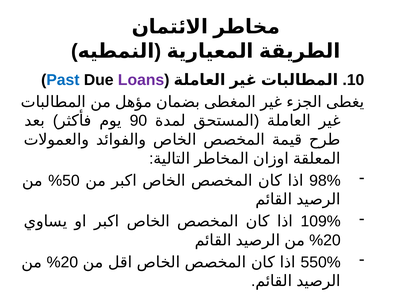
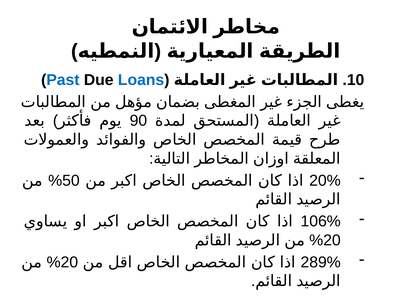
Loans colour: purple -> blue
98%: 98% -> 20%
109%: 109% -> 106%
550%: 550% -> 289%
